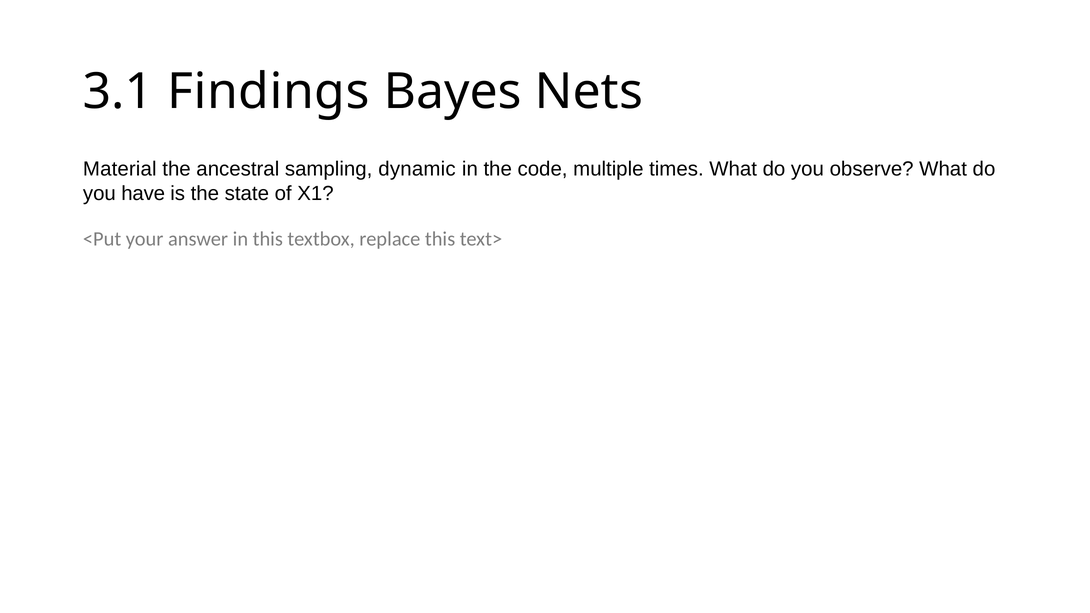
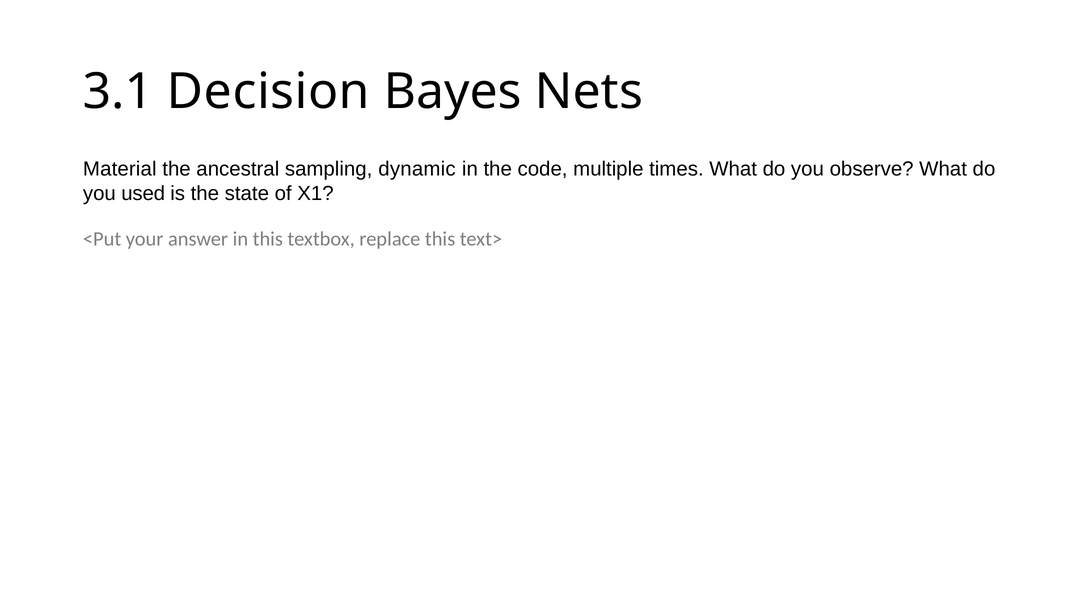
Findings: Findings -> Decision
have: have -> used
